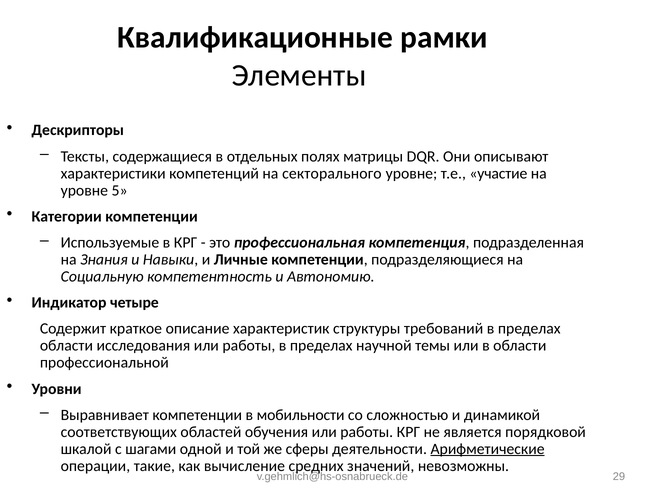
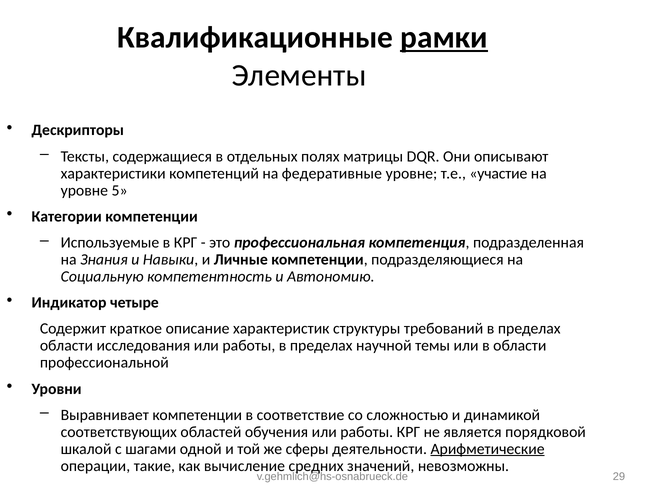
рамки underline: none -> present
секторального: секторального -> федеративные
мобильности: мобильности -> соответствие
